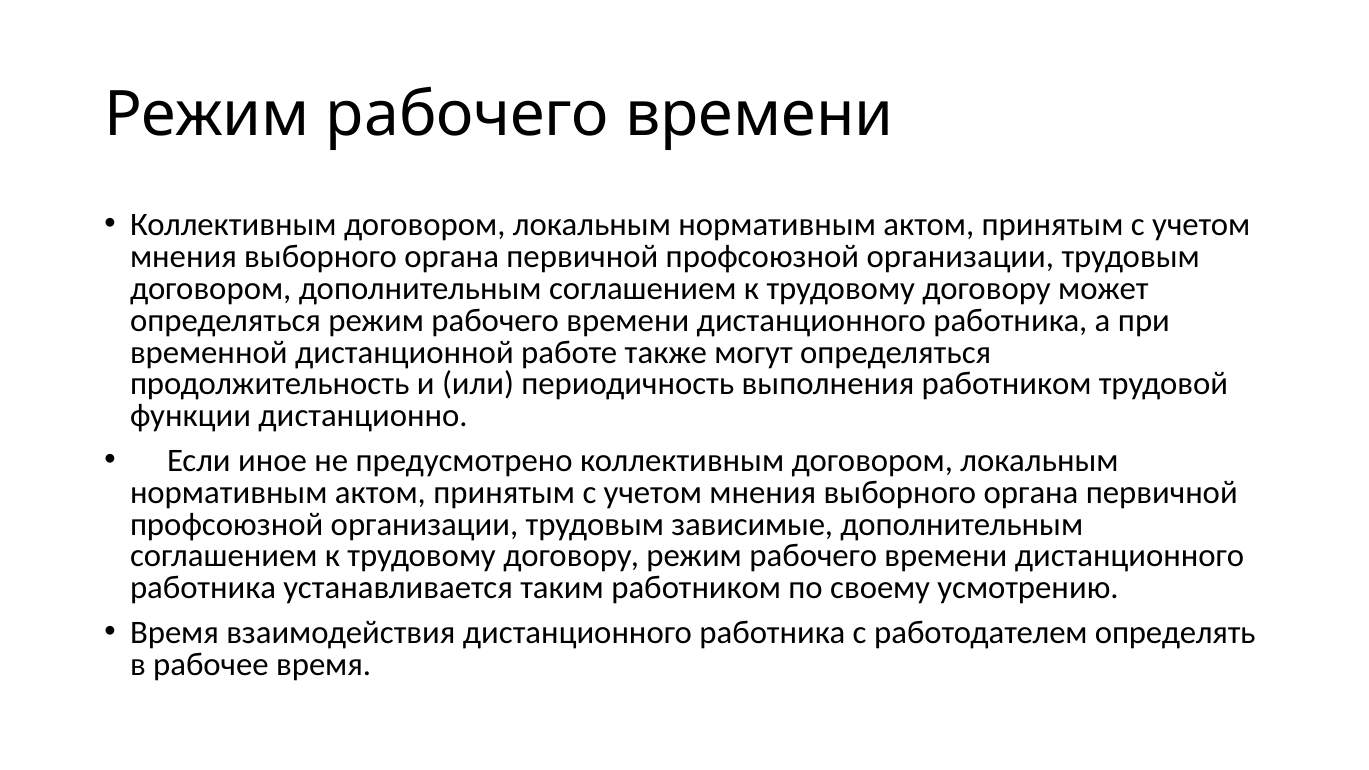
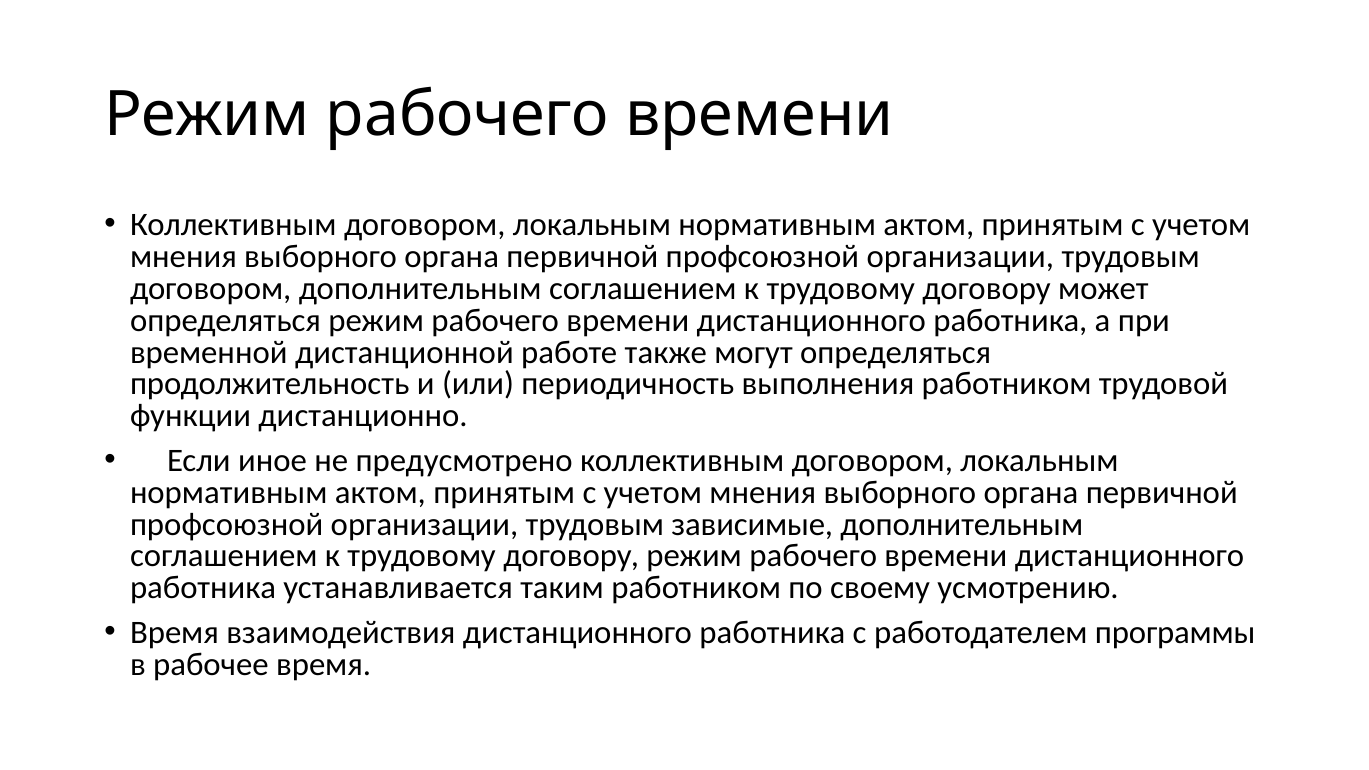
определять: определять -> программы
